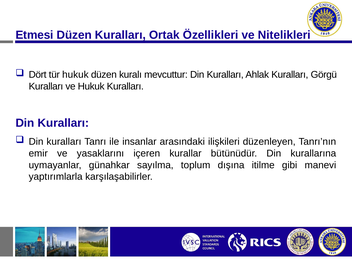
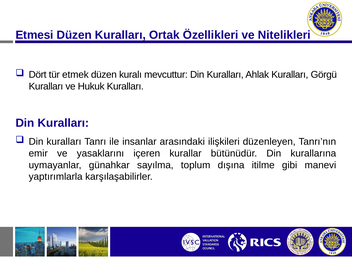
tür hukuk: hukuk -> etmek
